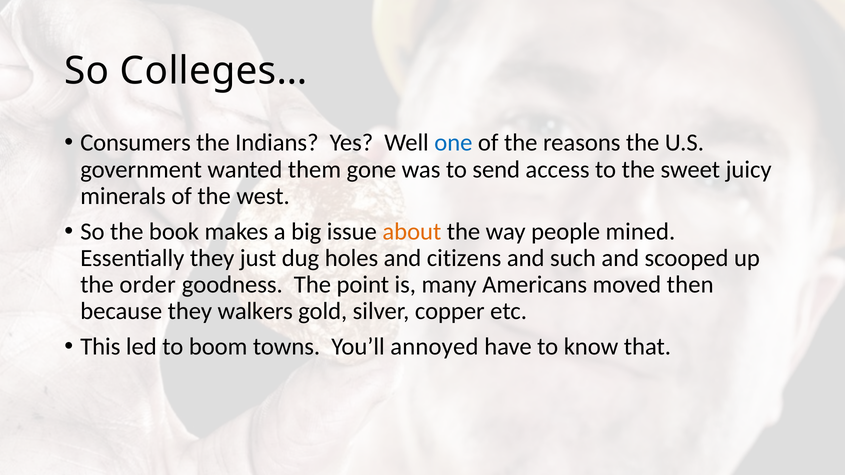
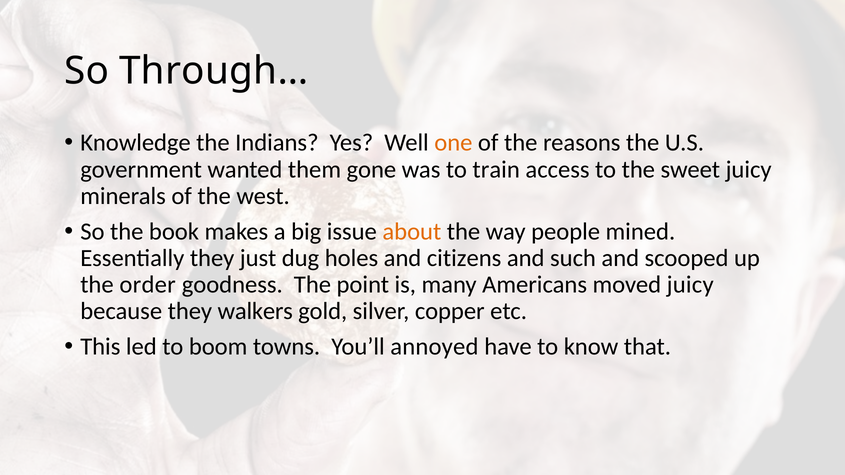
Colleges…: Colleges… -> Through…
Consumers: Consumers -> Knowledge
one colour: blue -> orange
send: send -> train
moved then: then -> juicy
